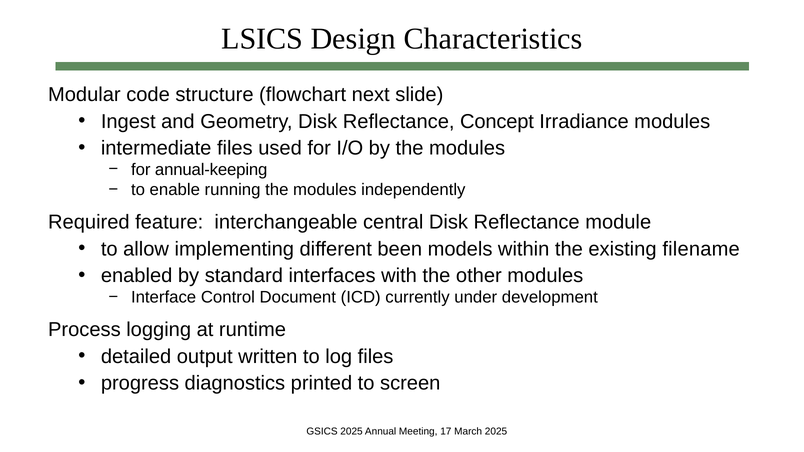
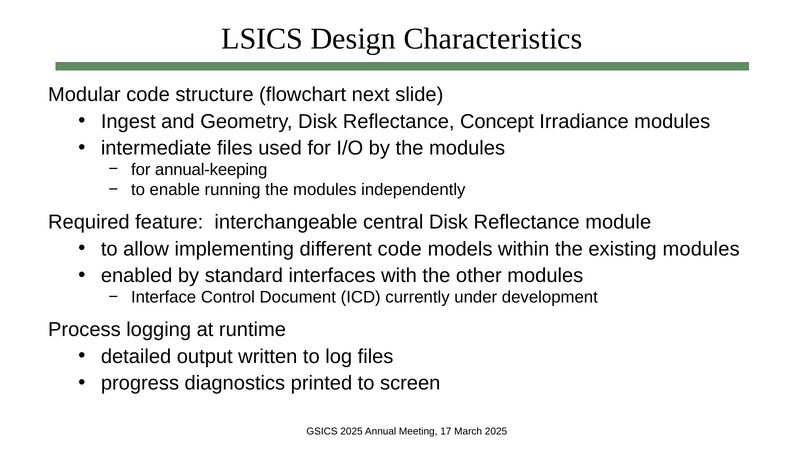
different been: been -> code
existing filename: filename -> modules
